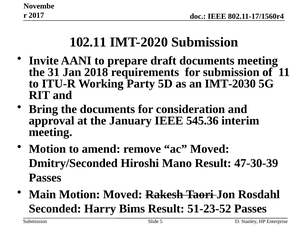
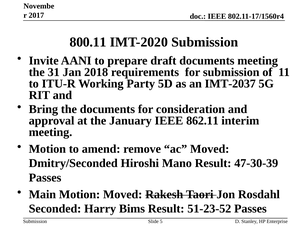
102.11: 102.11 -> 800.11
IMT-2030: IMT-2030 -> IMT-2037
545.36: 545.36 -> 862.11
